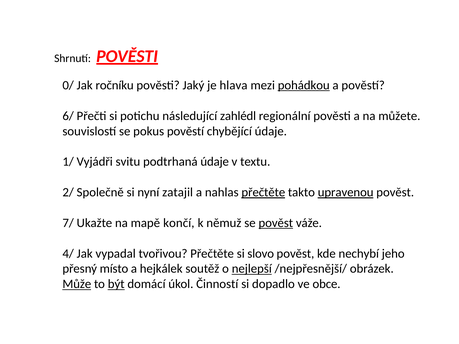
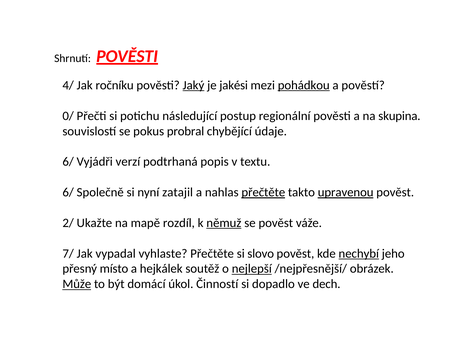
0/: 0/ -> 4/
Jaký underline: none -> present
hlava: hlava -> jakési
6/: 6/ -> 0/
zahlédl: zahlédl -> postup
můžete: můžete -> skupina
pokus pověstí: pověstí -> probral
1/ at (68, 162): 1/ -> 6/
svitu: svitu -> verzí
podtrhaná údaje: údaje -> popis
2/ at (68, 192): 2/ -> 6/
7/: 7/ -> 2/
končí: končí -> rozdíl
němuž underline: none -> present
pověst at (276, 223) underline: present -> none
4/: 4/ -> 7/
tvořivou: tvořivou -> vyhlaste
nechybí underline: none -> present
být underline: present -> none
obce: obce -> dech
